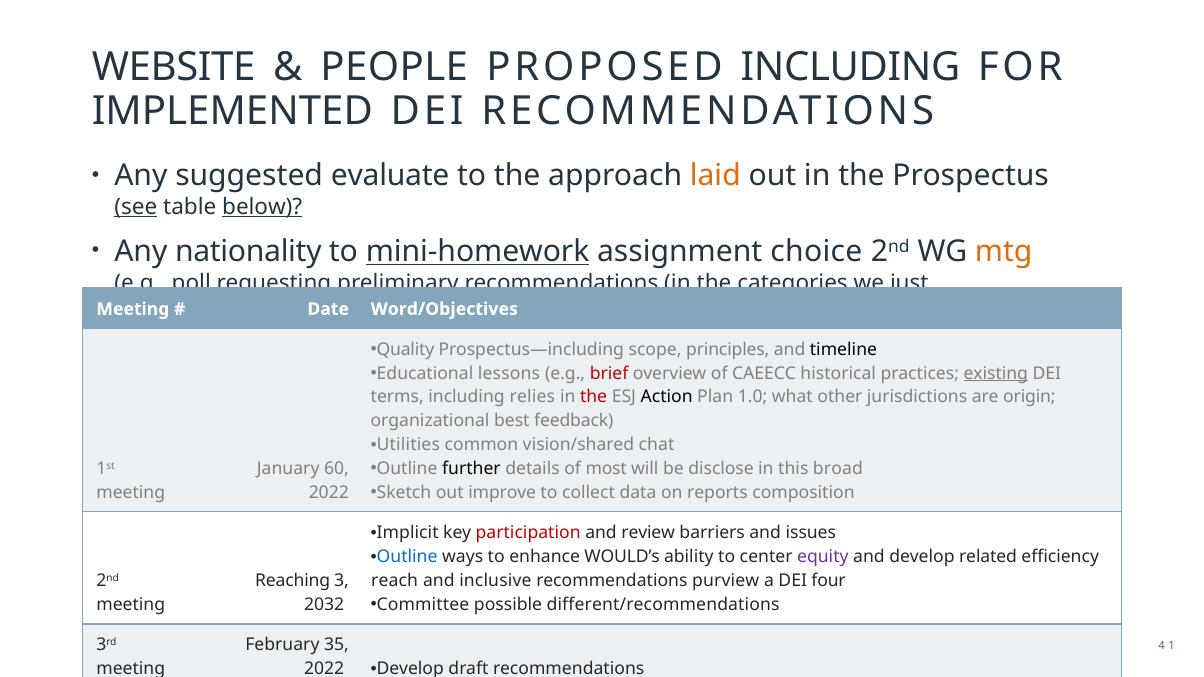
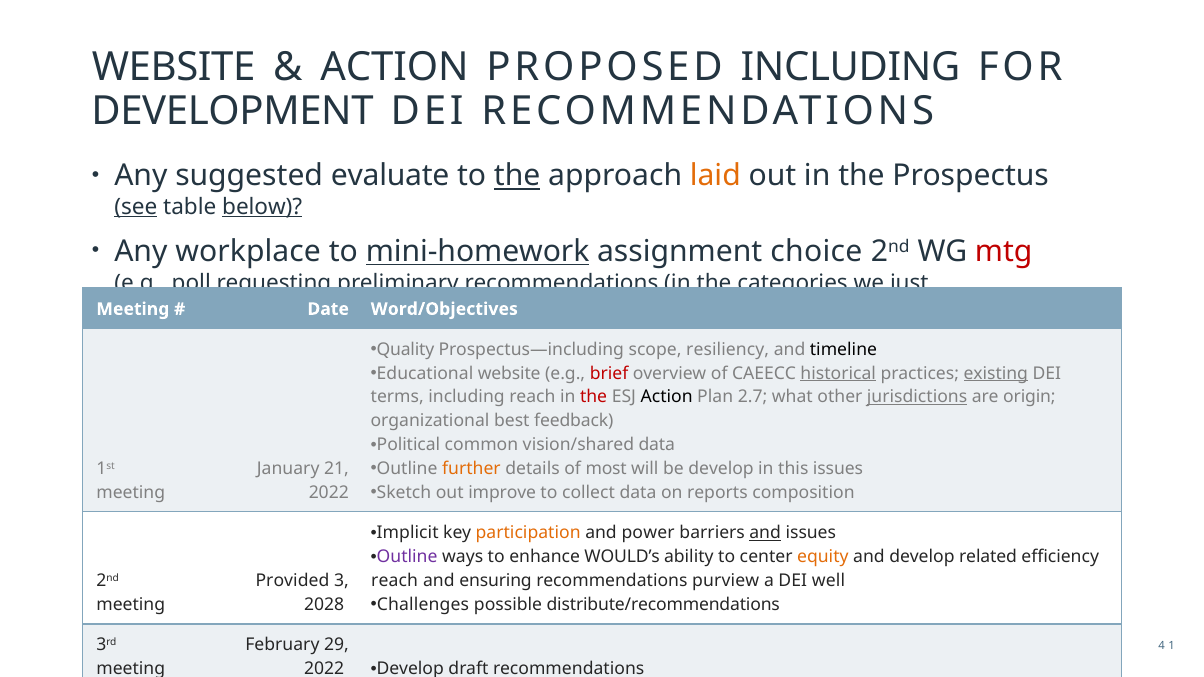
PEOPLE at (394, 67): PEOPLE -> ACTION
IMPLEMENTED: IMPLEMENTED -> DEVELOPMENT
the at (517, 176) underline: none -> present
nationality: nationality -> workplace
mtg colour: orange -> red
principles: principles -> resiliency
Educational lessons: lessons -> website
historical underline: none -> present
including relies: relies -> reach
1.0: 1.0 -> 2.7
jurisdictions underline: none -> present
Utilities: Utilities -> Political
vision/shared chat: chat -> data
further colour: black -> orange
be disclose: disclose -> develop
this broad: broad -> issues
60: 60 -> 21
participation colour: red -> orange
review: review -> power
and at (765, 533) underline: none -> present
Outline at (407, 557) colour: blue -> purple
equity colour: purple -> orange
Reaching: Reaching -> Provided
inclusive: inclusive -> ensuring
four: four -> well
Committee: Committee -> Challenges
different/recommendations: different/recommendations -> distribute/recommendations
2032: 2032 -> 2028
35: 35 -> 29
